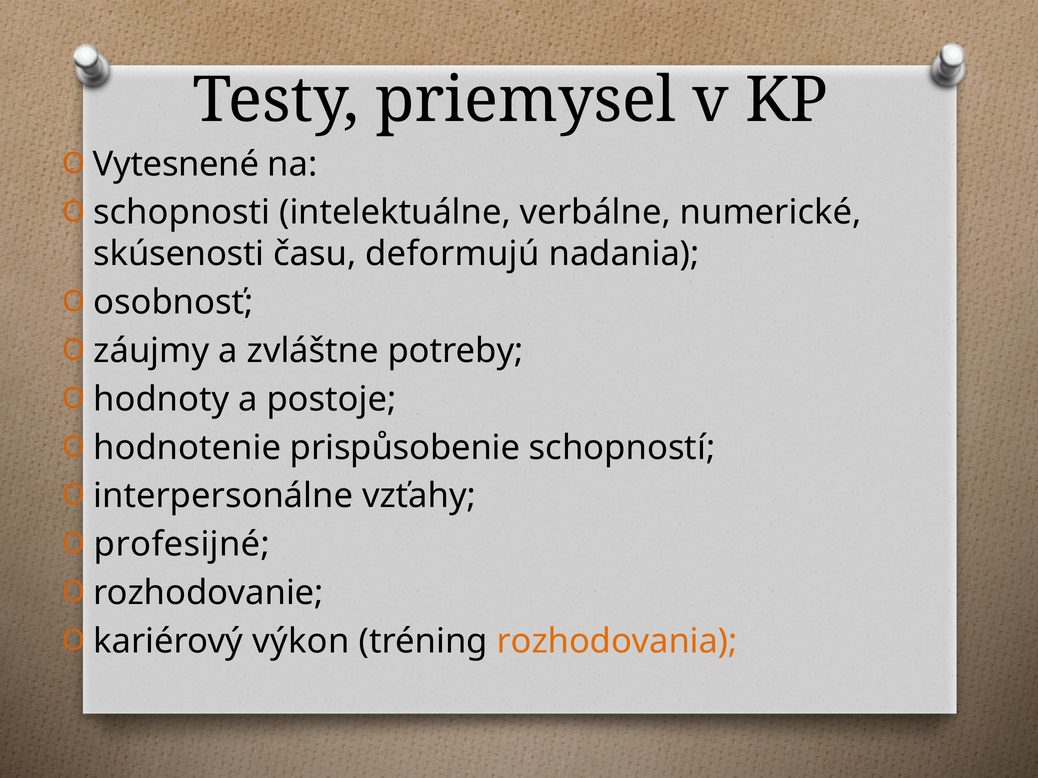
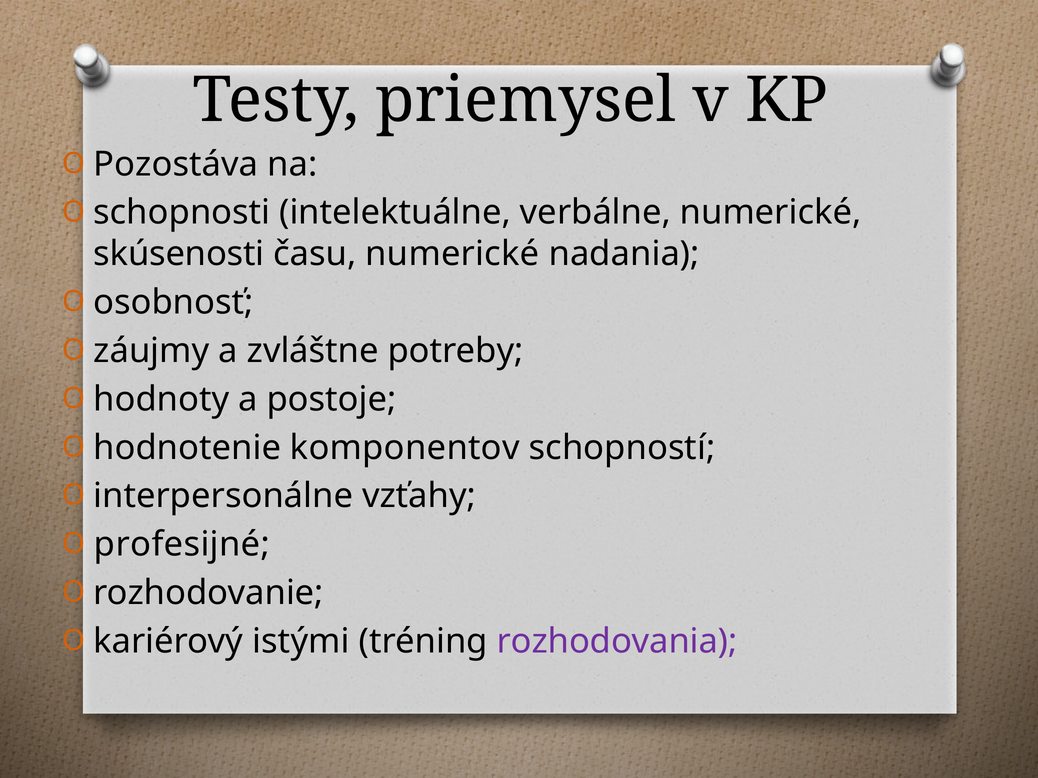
Vytesnené: Vytesnené -> Pozostáva
času deformujú: deformujú -> numerické
prispůsobenie: prispůsobenie -> komponentov
výkon: výkon -> istými
rozhodovania colour: orange -> purple
